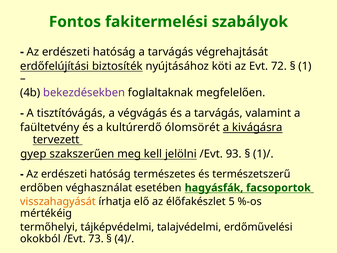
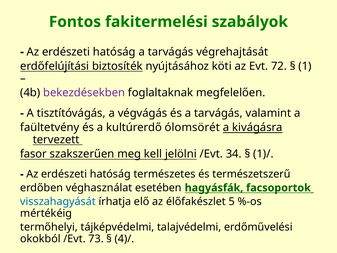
gyep: gyep -> fasor
93: 93 -> 34
visszahagyását colour: orange -> blue
